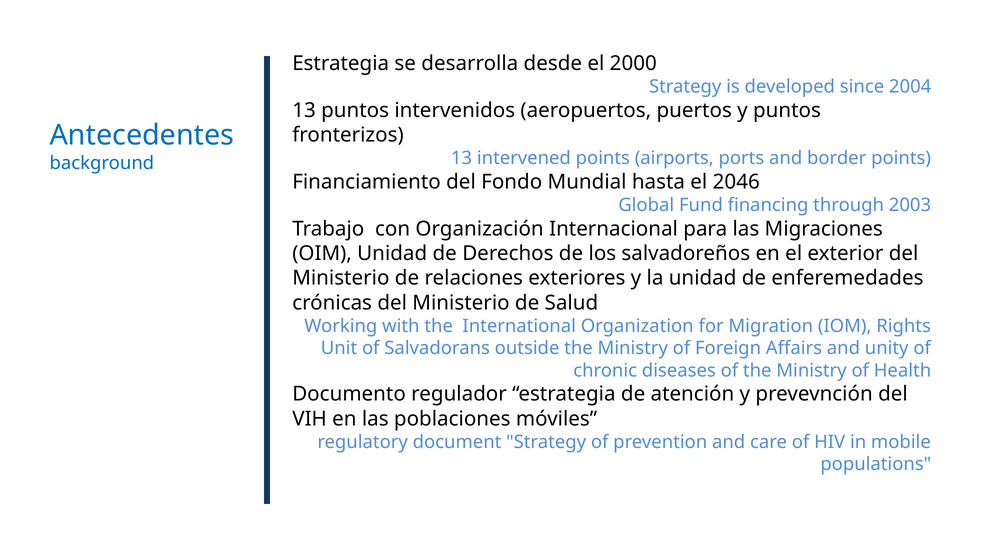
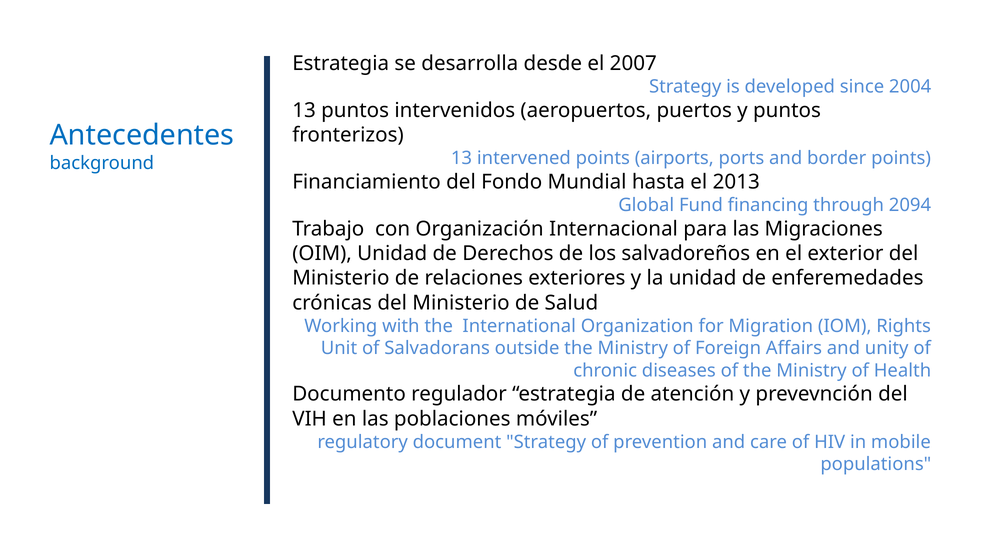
2000: 2000 -> 2007
2046: 2046 -> 2013
2003: 2003 -> 2094
